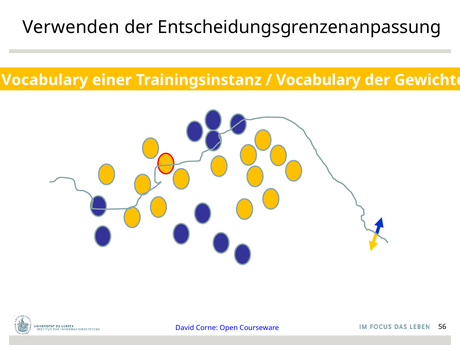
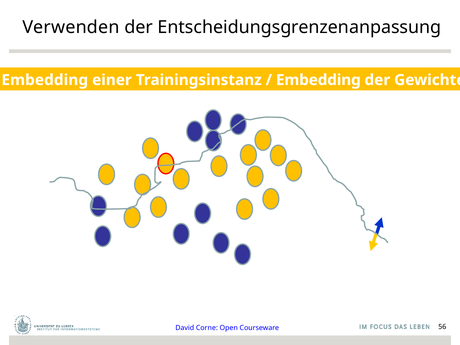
Vocabulary at (45, 80): Vocabulary -> Embedding
Vocabulary at (318, 80): Vocabulary -> Embedding
